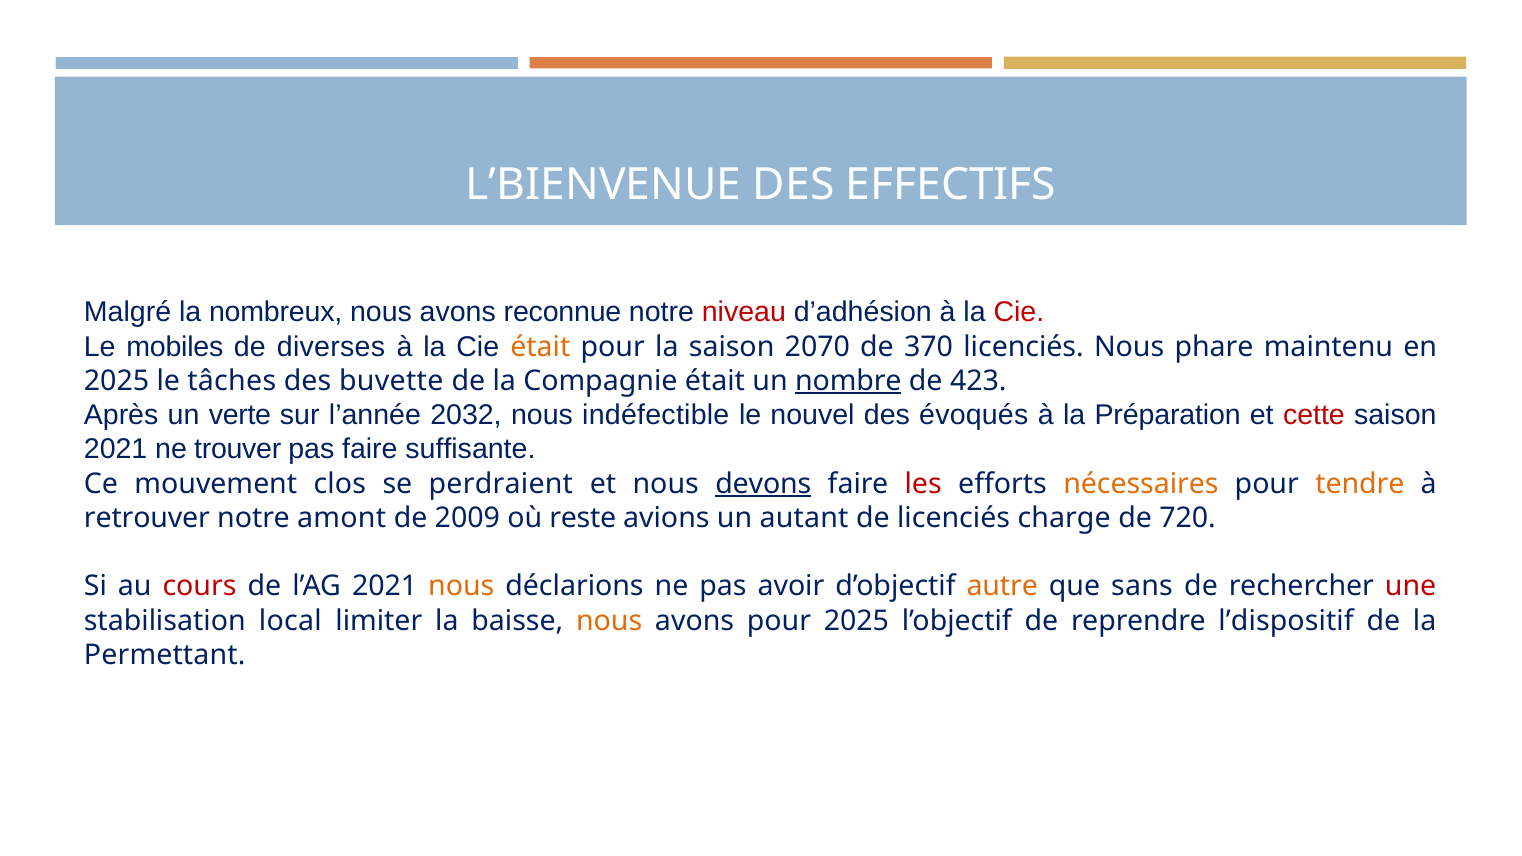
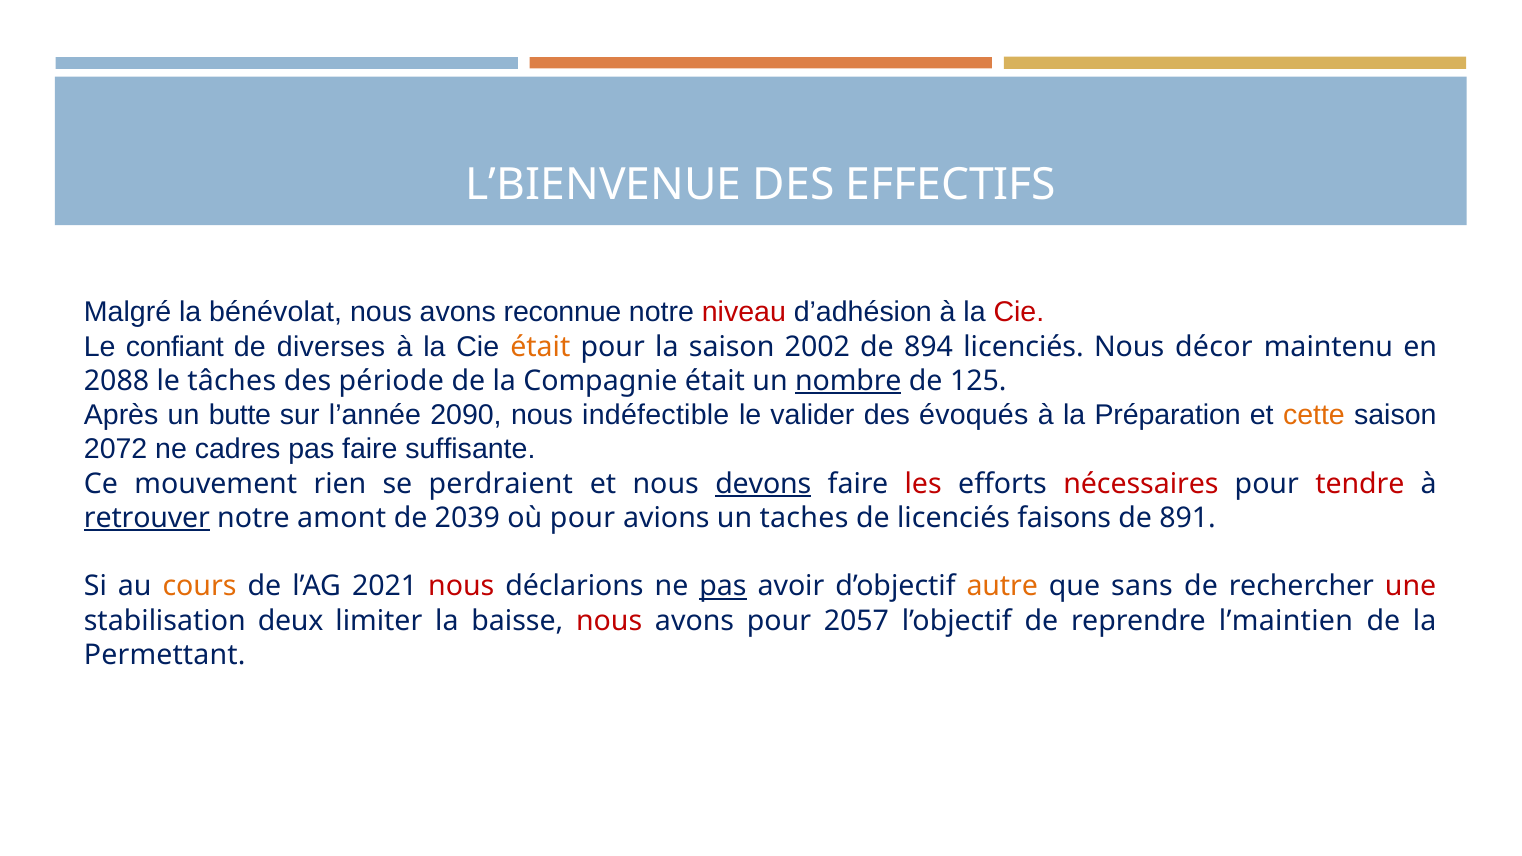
nombreux: nombreux -> bénévolat
mobiles: mobiles -> confiant
2070: 2070 -> 2002
370: 370 -> 894
phare: phare -> décor
2025 at (117, 381): 2025 -> 2088
buvette: buvette -> période
423: 423 -> 125
verte: verte -> butte
2032: 2032 -> 2090
nouvel: nouvel -> valider
cette colour: red -> orange
2021 at (116, 450): 2021 -> 2072
trouver: trouver -> cadres
clos: clos -> rien
nécessaires colour: orange -> red
tendre colour: orange -> red
retrouver underline: none -> present
2009: 2009 -> 2039
où reste: reste -> pour
autant: autant -> taches
charge: charge -> faisons
720: 720 -> 891
cours colour: red -> orange
nous at (461, 587) colour: orange -> red
pas at (723, 587) underline: none -> present
local: local -> deux
nous at (609, 621) colour: orange -> red
pour 2025: 2025 -> 2057
l’dispositif: l’dispositif -> l’maintien
